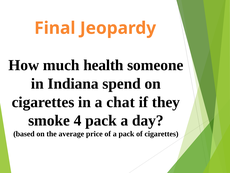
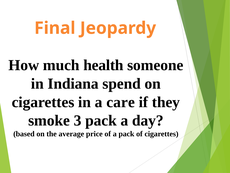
chat: chat -> care
4: 4 -> 3
